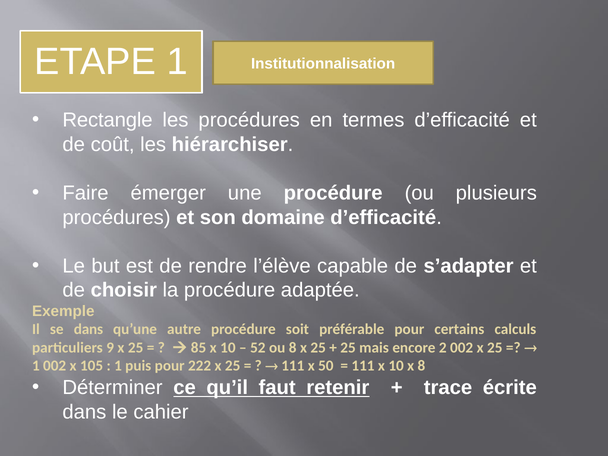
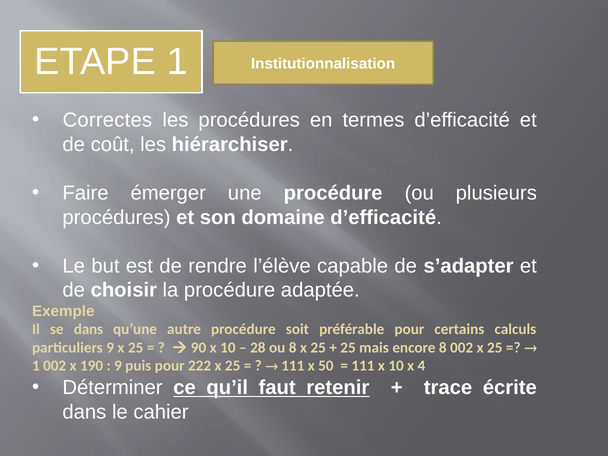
Rectangle: Rectangle -> Correctes
85: 85 -> 90
52: 52 -> 28
encore 2: 2 -> 8
105: 105 -> 190
1 at (118, 366): 1 -> 9
x 8: 8 -> 4
